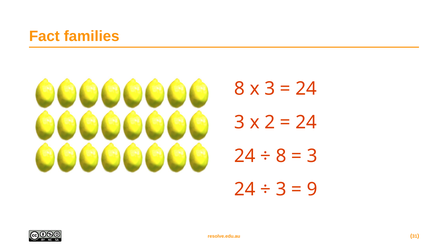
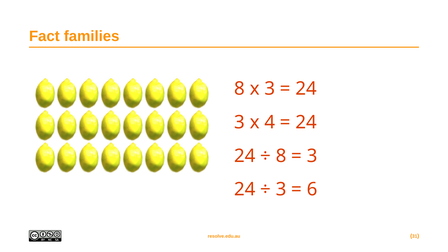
2: 2 -> 4
9: 9 -> 6
